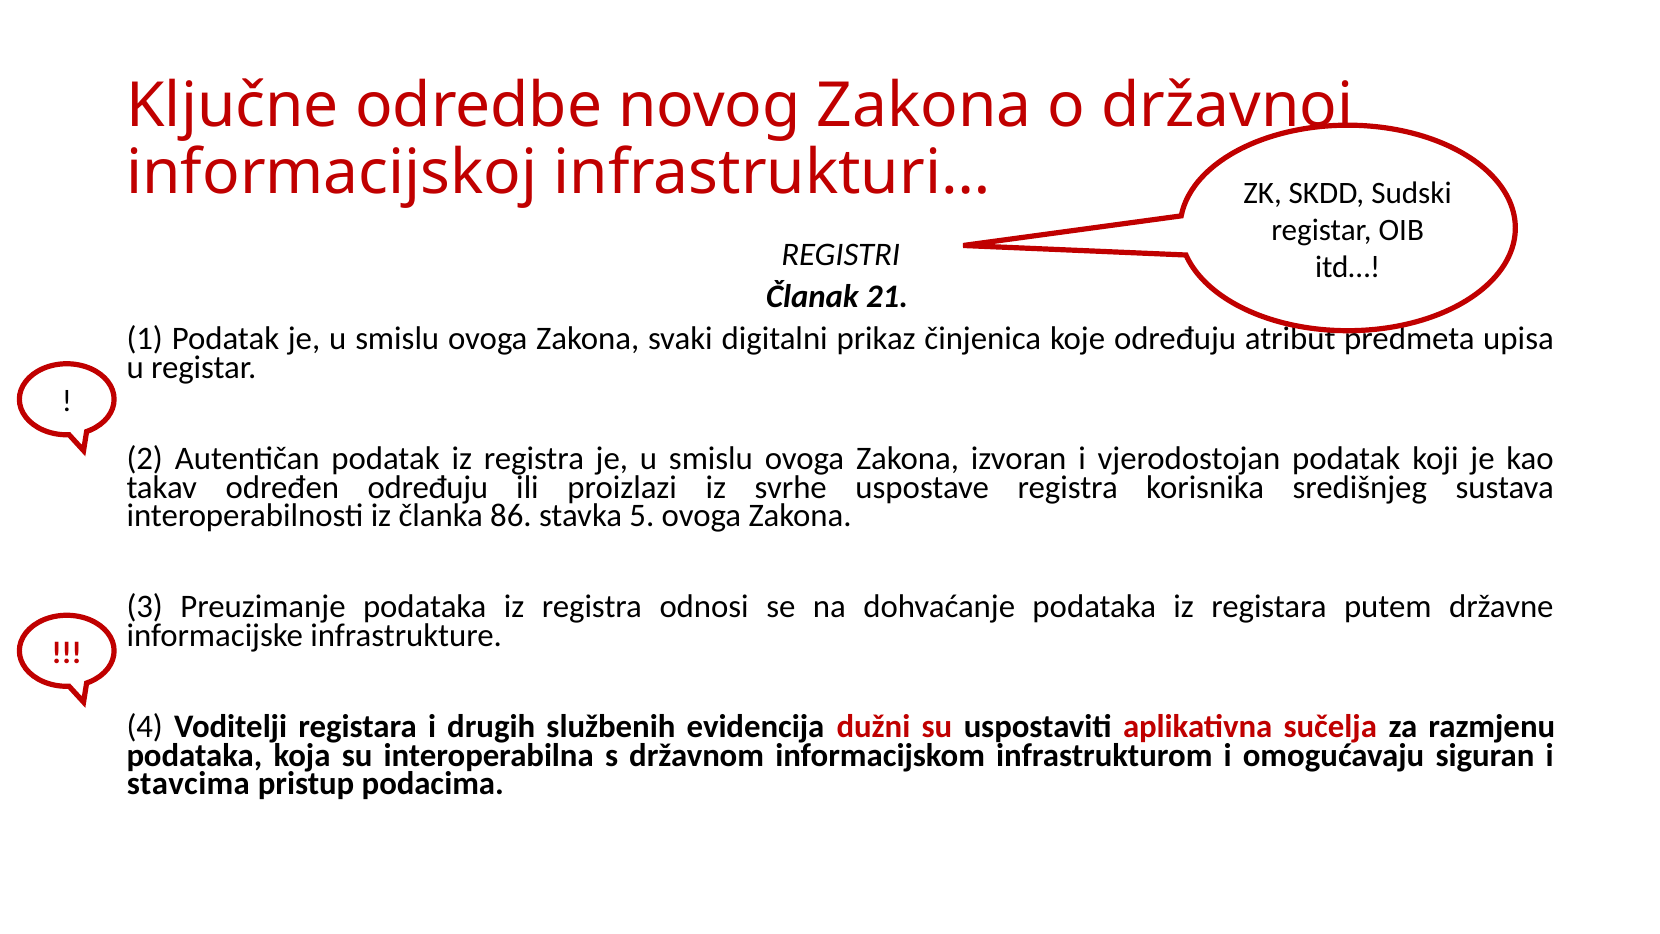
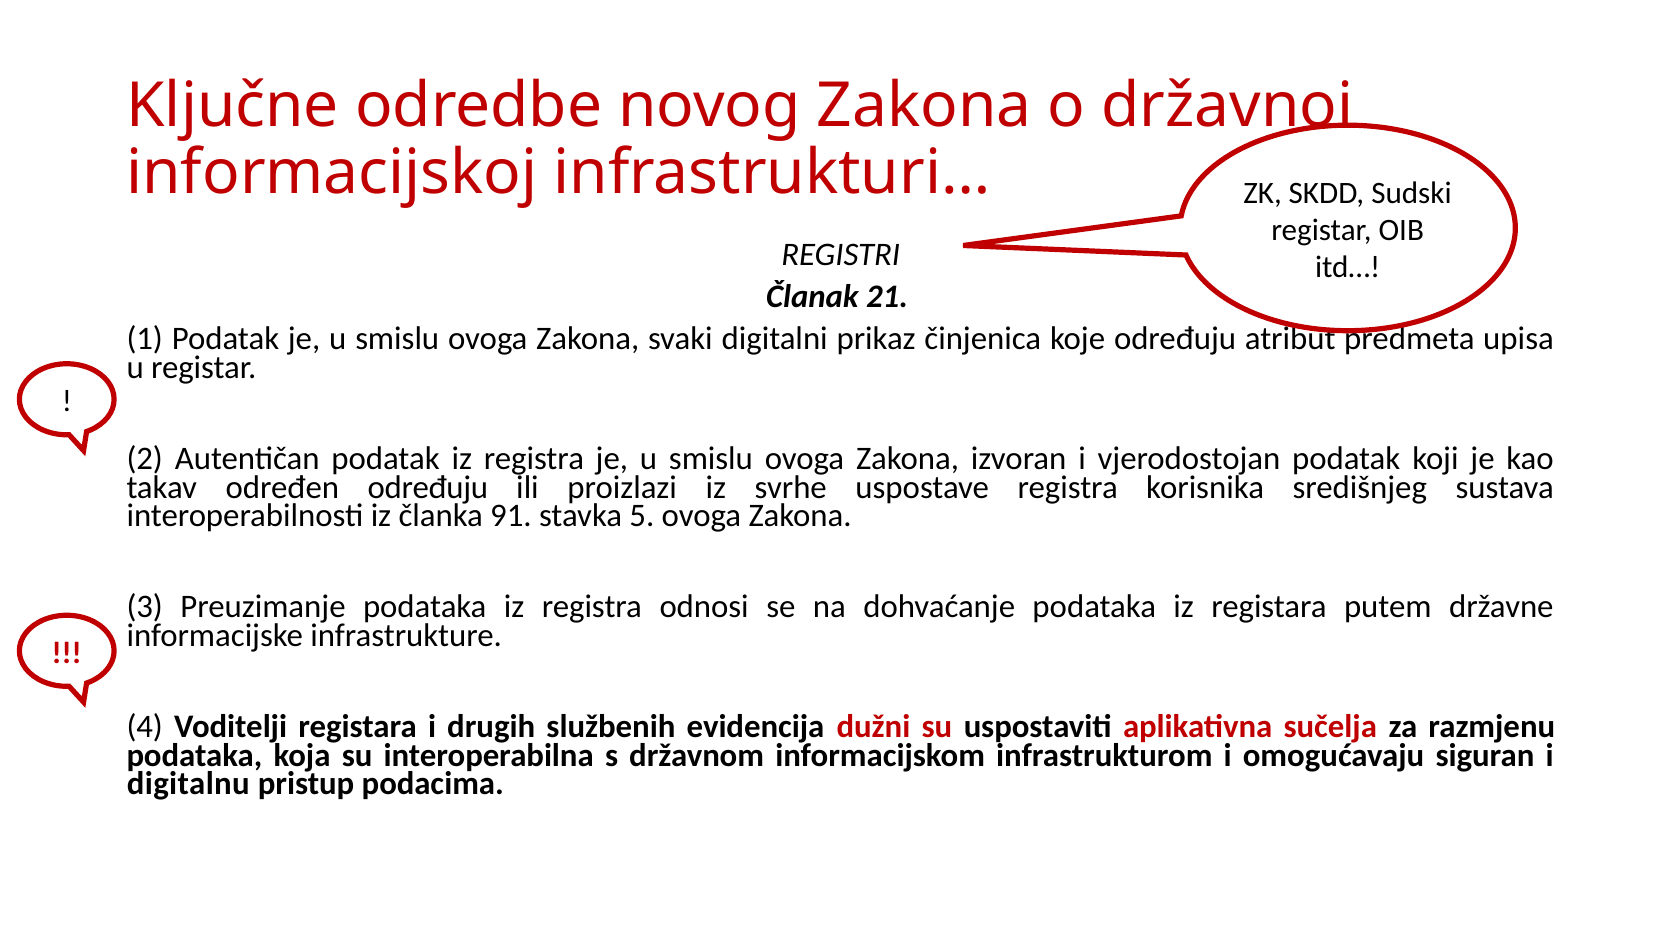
86: 86 -> 91
stavcima: stavcima -> digitalnu
